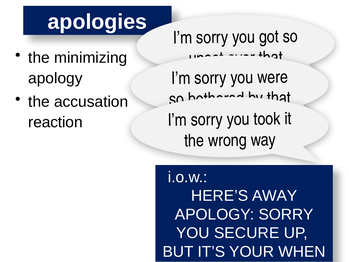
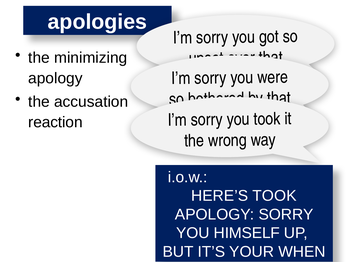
HERE’S AWAY: AWAY -> TOOK
SECURE: SECURE -> HIMSELF
